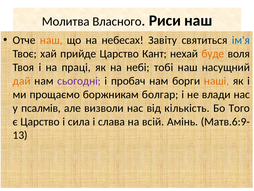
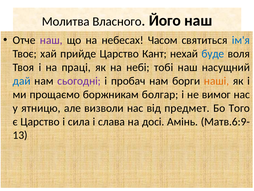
Риси: Риси -> Його
наш at (51, 40) colour: orange -> purple
Завіту: Завіту -> Часом
буде colour: orange -> blue
дай colour: orange -> blue
влади: влади -> вимог
псалмів: псалмів -> ятницю
кількість: кількість -> предмет
всій: всій -> досі
